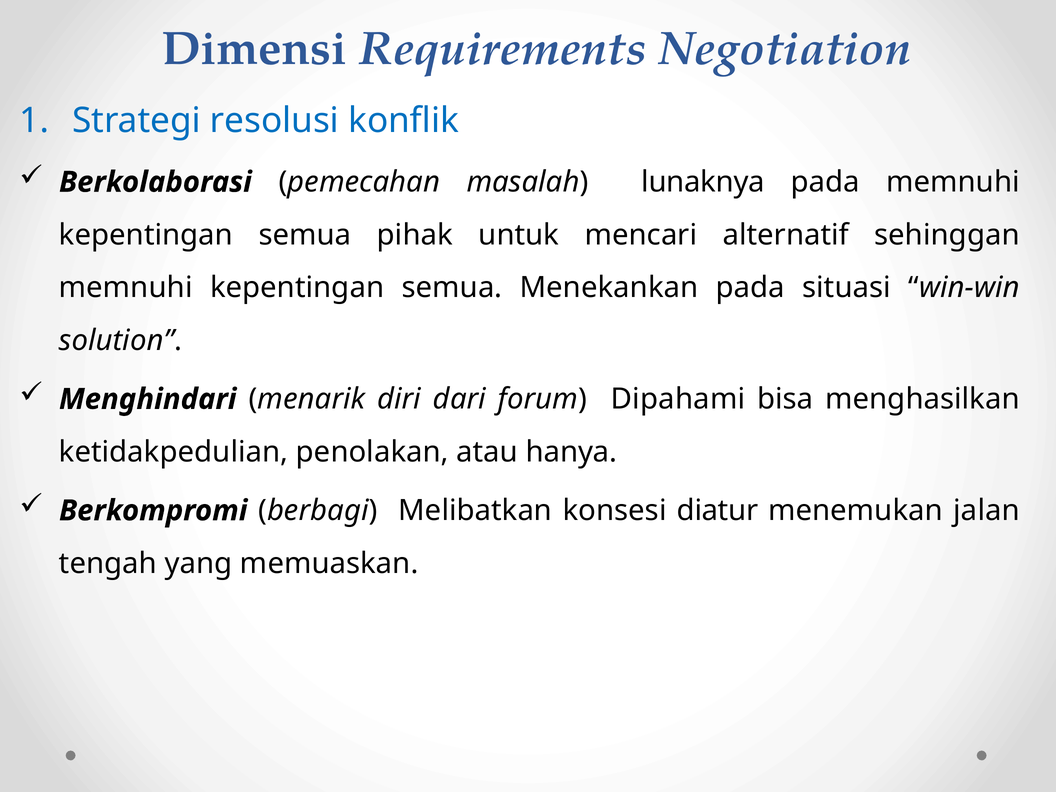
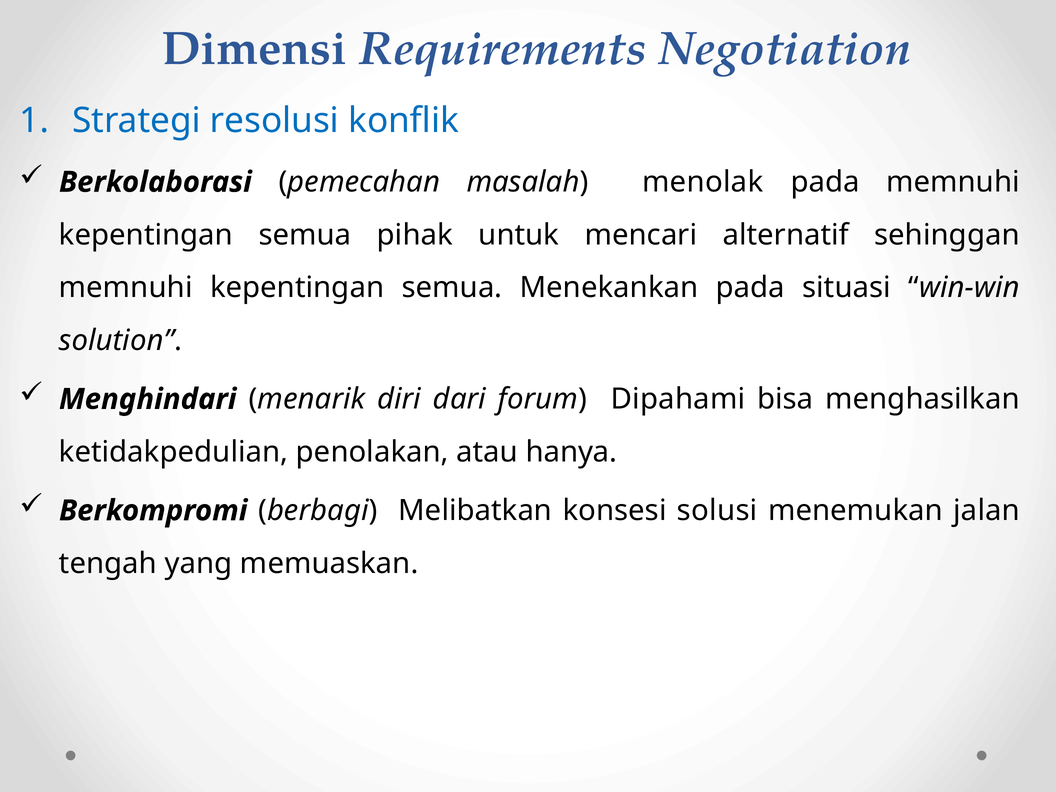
lunaknya: lunaknya -> menolak
diatur: diatur -> solusi
